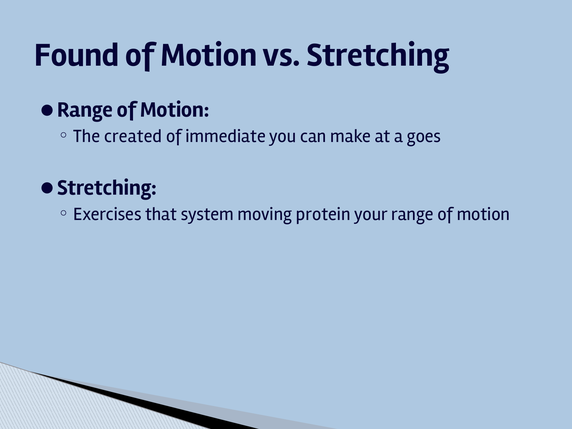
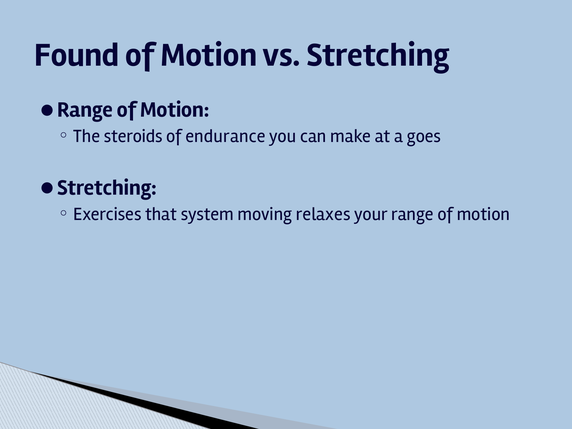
created: created -> steroids
immediate: immediate -> endurance
protein: protein -> relaxes
